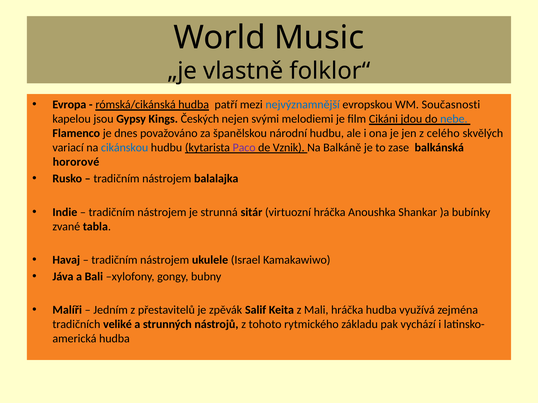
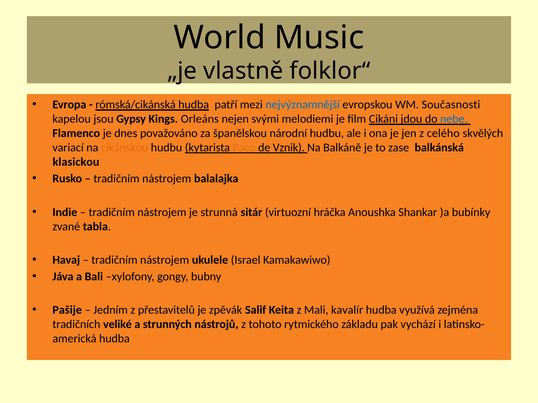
Českých: Českých -> Orleáns
cikánskou colour: blue -> orange
Paco colour: purple -> orange
hororové: hororové -> klasickou
Malíři: Malíři -> Pašije
Mali hráčka: hráčka -> kavalír
